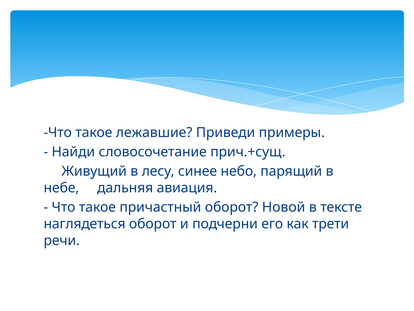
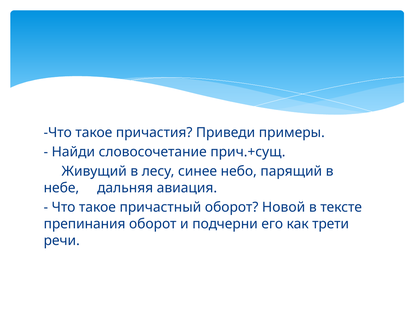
лежавшие: лежавшие -> причастия
наглядеться: наглядеться -> препинания
